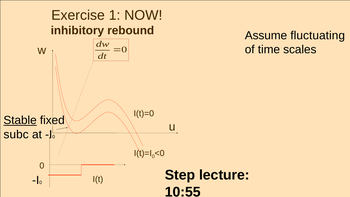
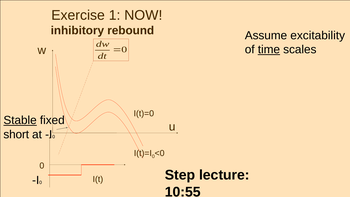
fluctuating: fluctuating -> excitability
time underline: none -> present
subc: subc -> short
